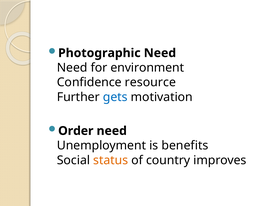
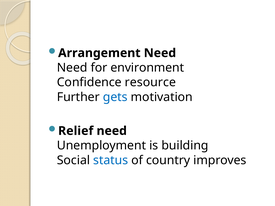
Photographic: Photographic -> Arrangement
Order: Order -> Relief
benefits: benefits -> building
status colour: orange -> blue
